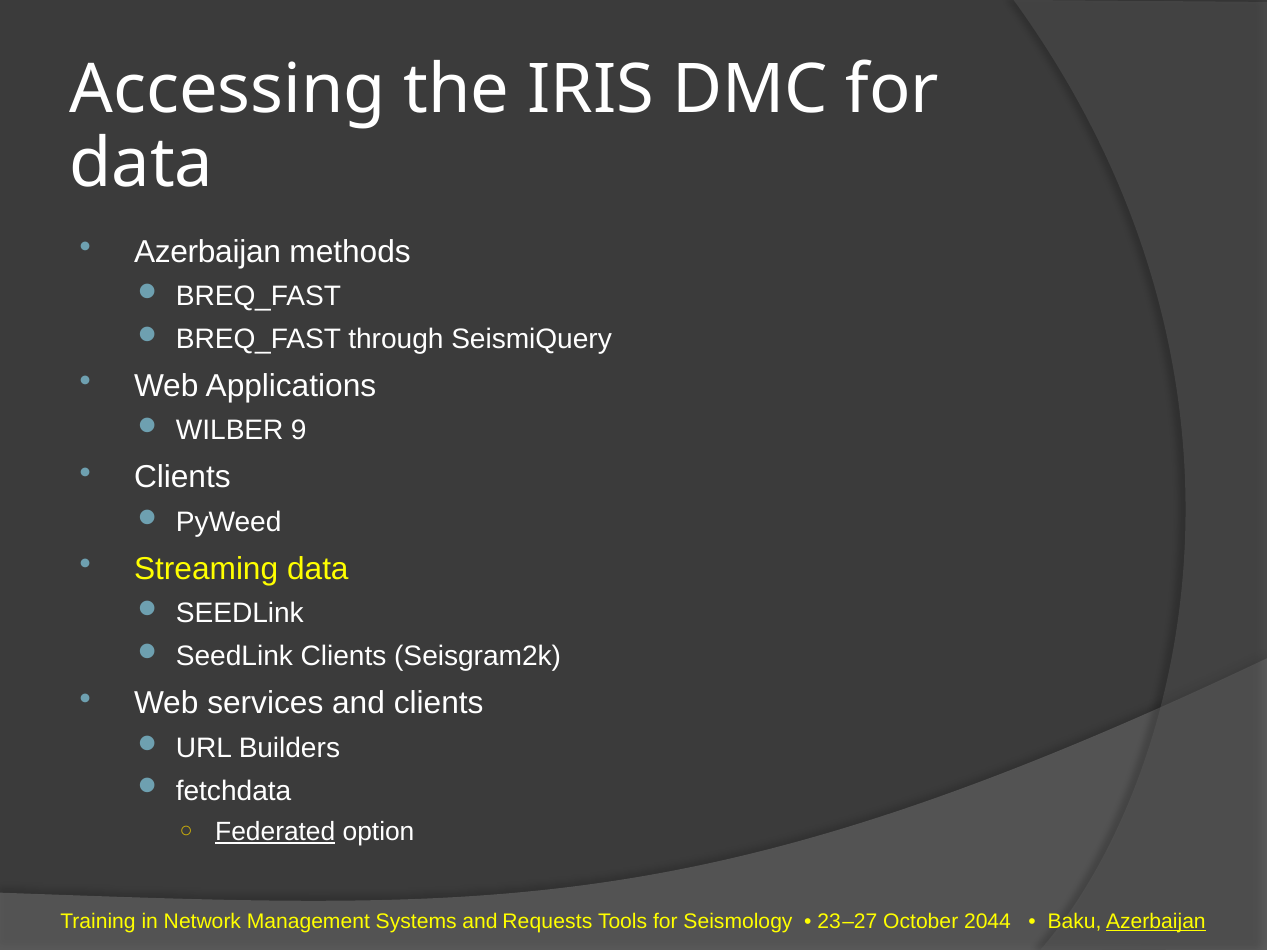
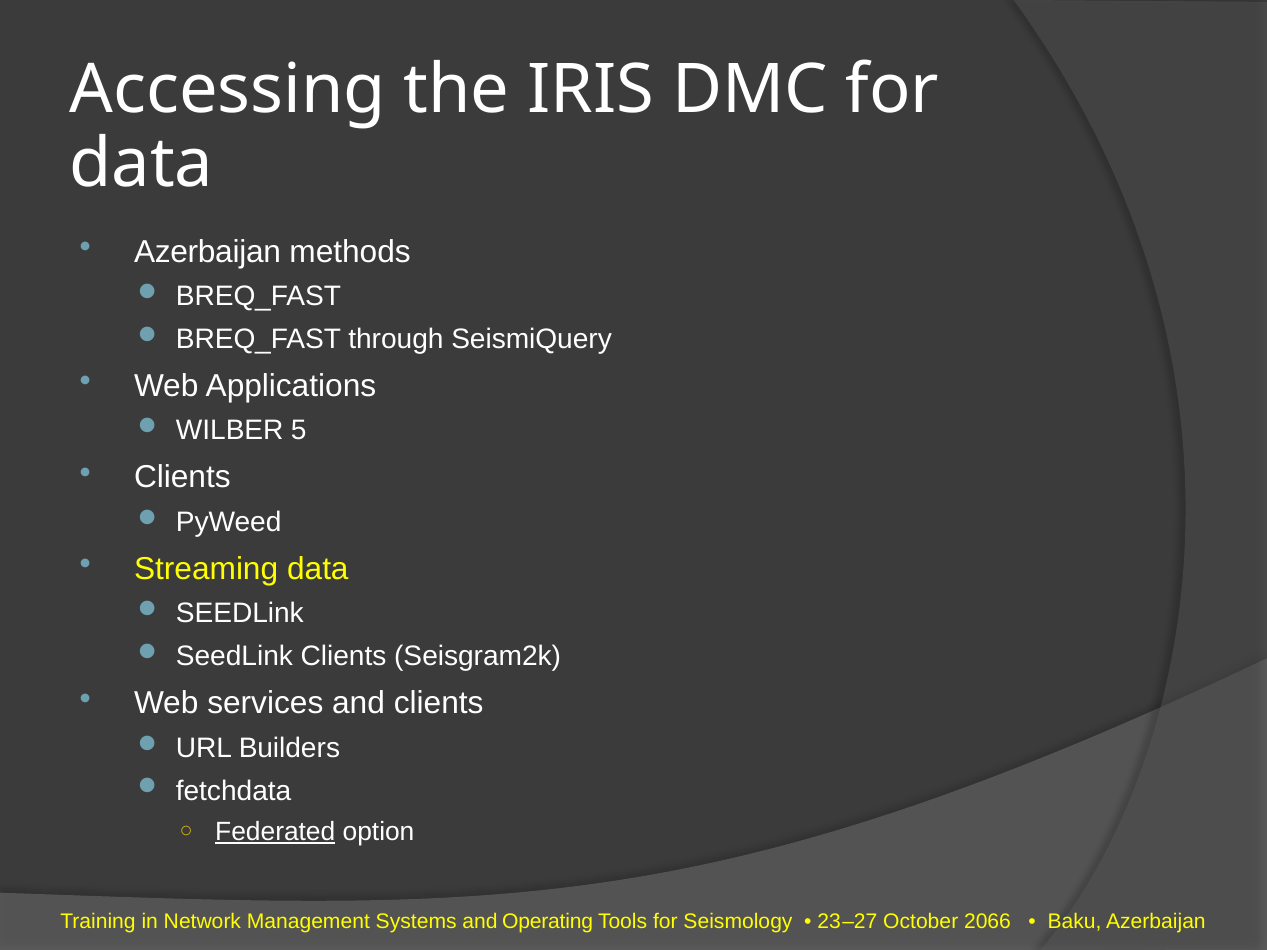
9: 9 -> 5
Requests: Requests -> Operating
2044: 2044 -> 2066
Azerbaijan at (1156, 922) underline: present -> none
